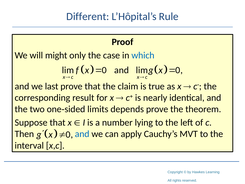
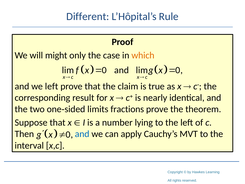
which colour: blue -> orange
we last: last -> left
depends: depends -> fractions
